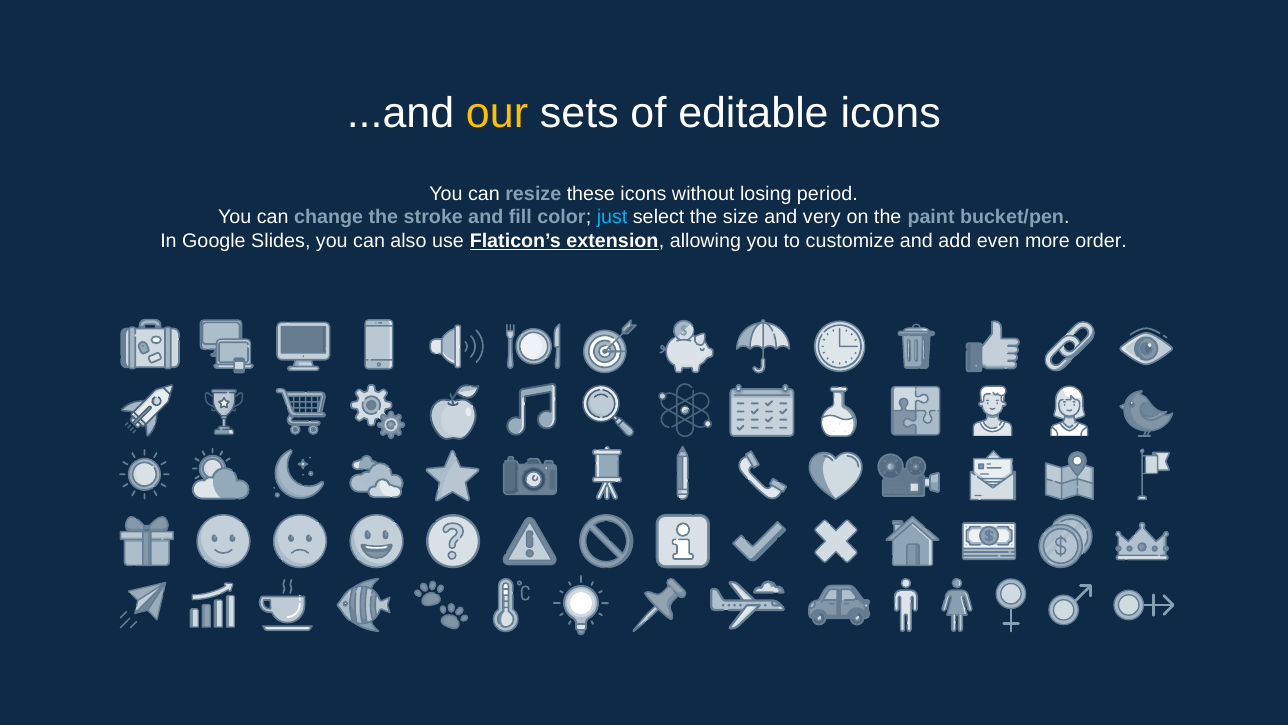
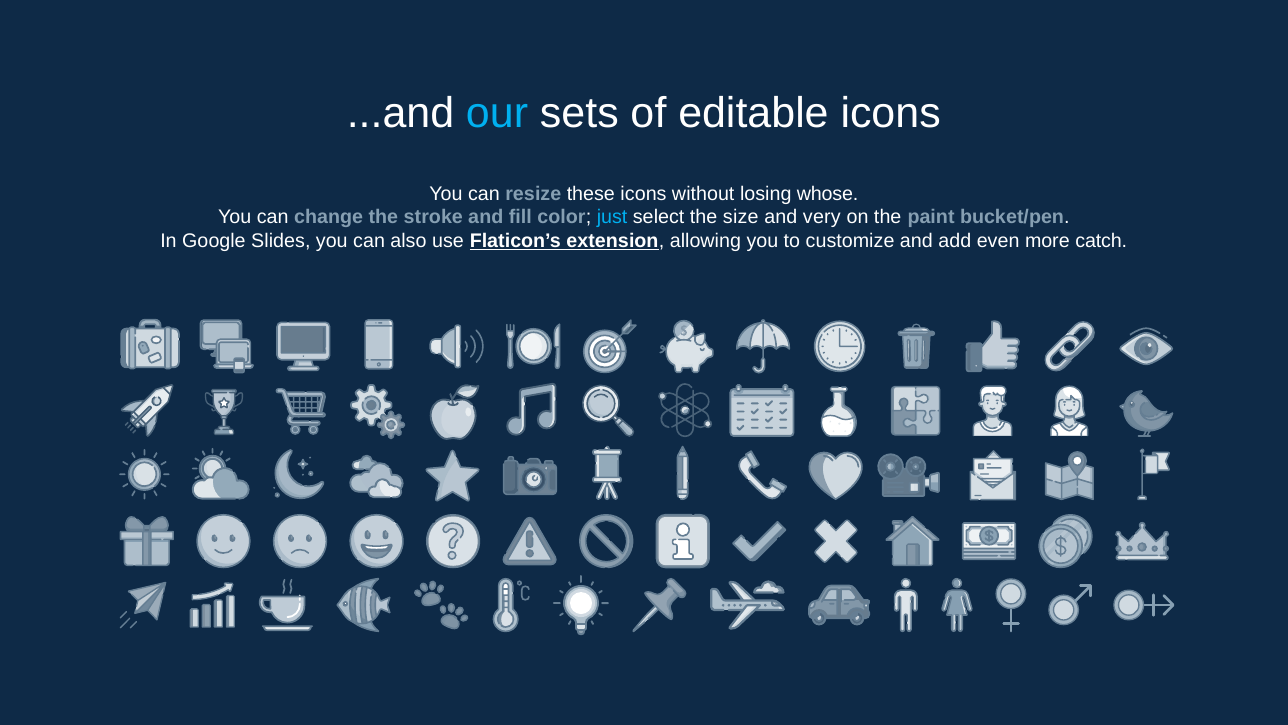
our colour: yellow -> light blue
period: period -> whose
order: order -> catch
